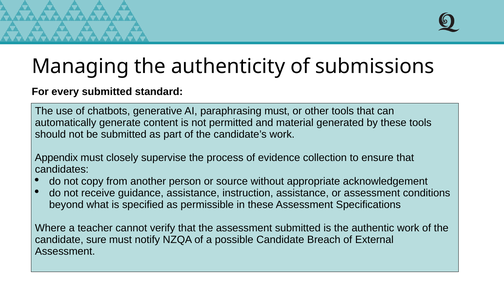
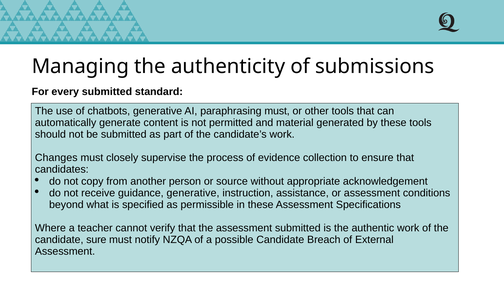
Appendix: Appendix -> Changes
guidance assistance: assistance -> generative
